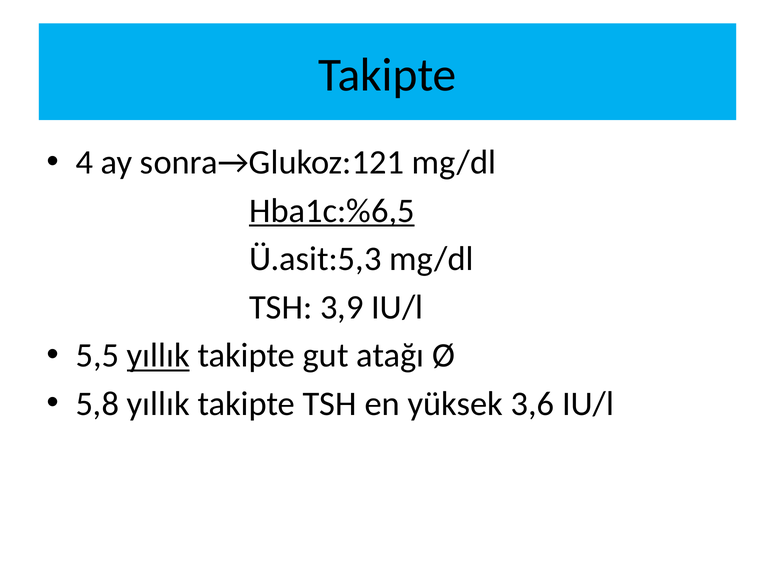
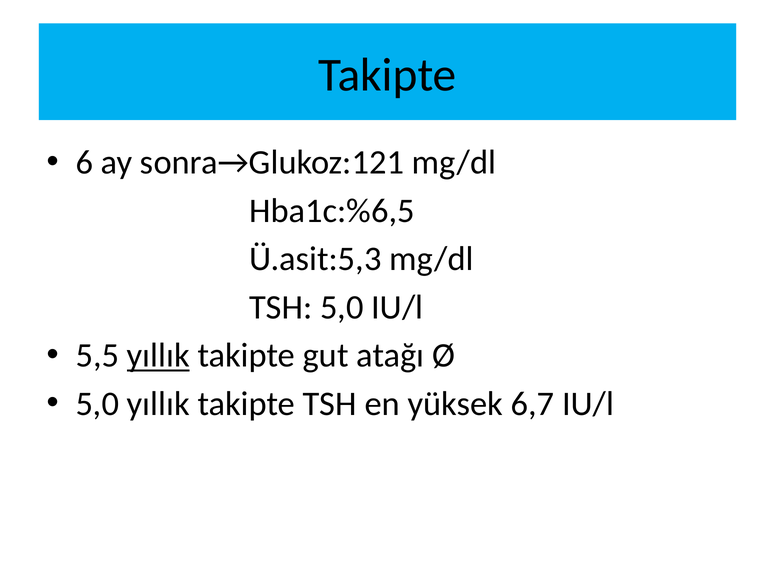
4: 4 -> 6
Hba1c:%6,5 underline: present -> none
TSH 3,9: 3,9 -> 5,0
5,8 at (97, 404): 5,8 -> 5,0
3,6: 3,6 -> 6,7
